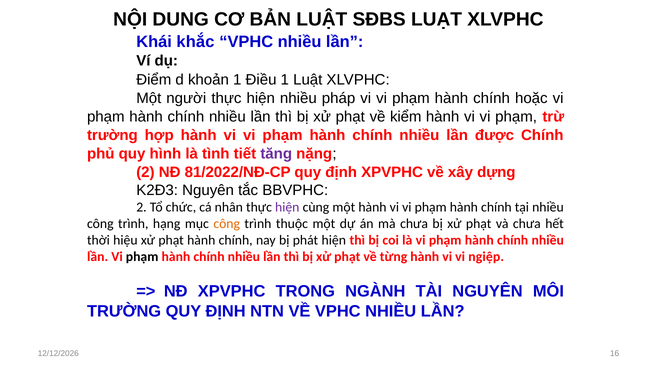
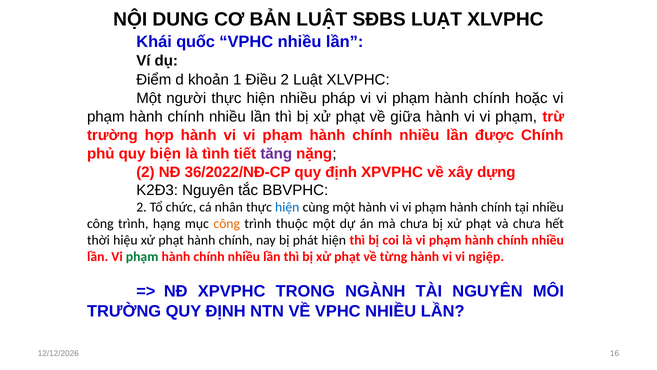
khắc: khắc -> quốc
Điều 1: 1 -> 2
kiểm: kiểm -> giữa
hình: hình -> biện
81/2022/NĐ-CP: 81/2022/NĐ-CP -> 36/2022/NĐ-CP
hiện at (287, 207) colour: purple -> blue
phạm at (142, 256) colour: black -> green
